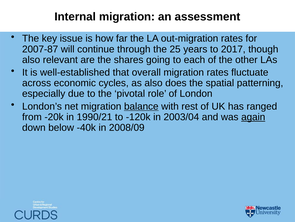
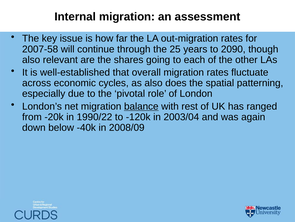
2007-87: 2007-87 -> 2007-58
2017: 2017 -> 2090
1990/21: 1990/21 -> 1990/22
again underline: present -> none
